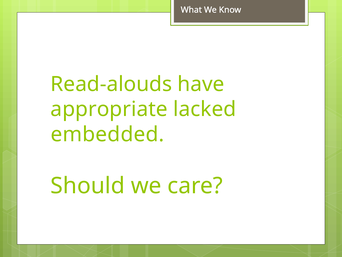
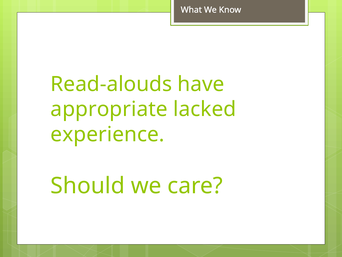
embedded: embedded -> experience
